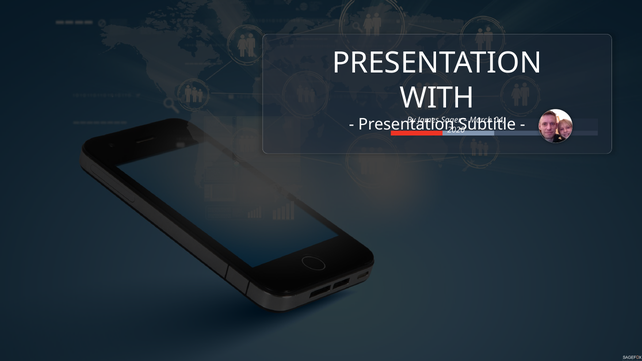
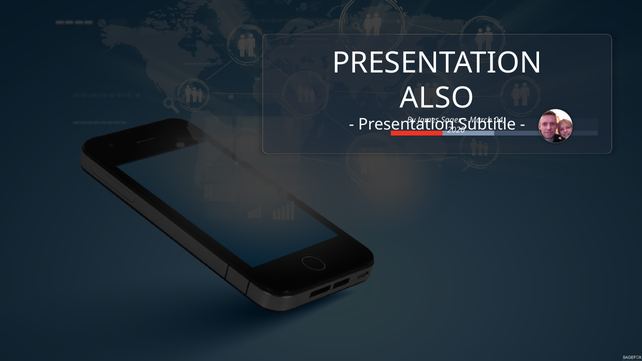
WITH: WITH -> ALSO
